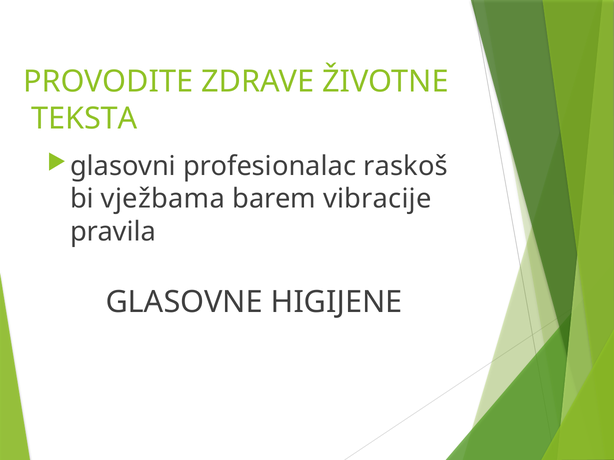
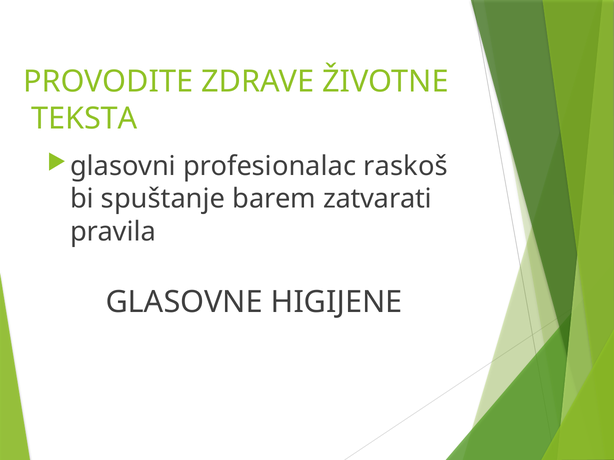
vježbama: vježbama -> spuštanje
vibracije: vibracije -> zatvarati
